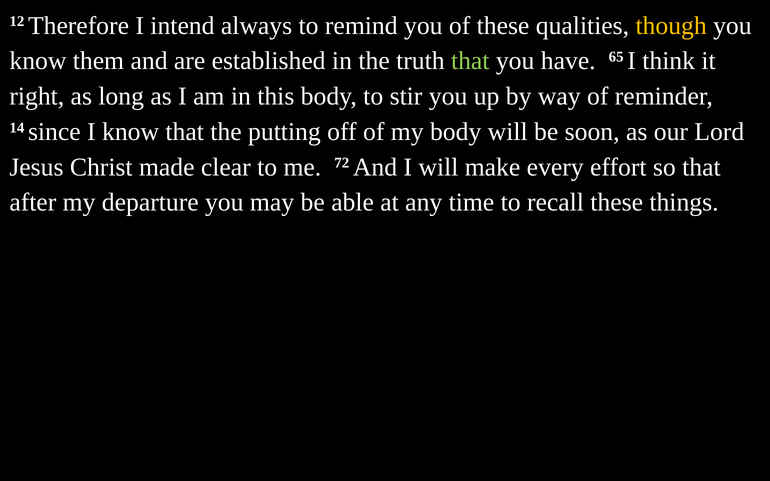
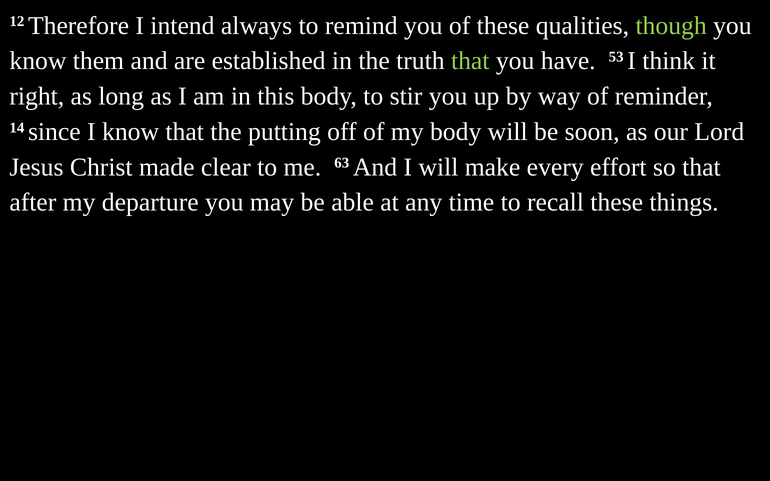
though colour: yellow -> light green
65: 65 -> 53
72: 72 -> 63
